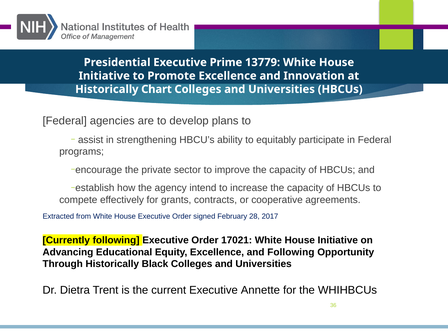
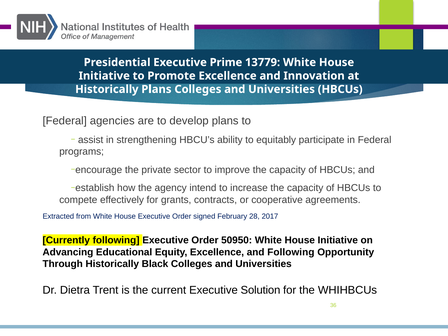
Historically Chart: Chart -> Plans
17021: 17021 -> 50950
Annette: Annette -> Solution
